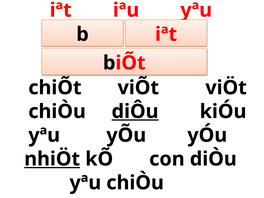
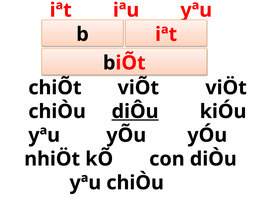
nhiÖt underline: present -> none
